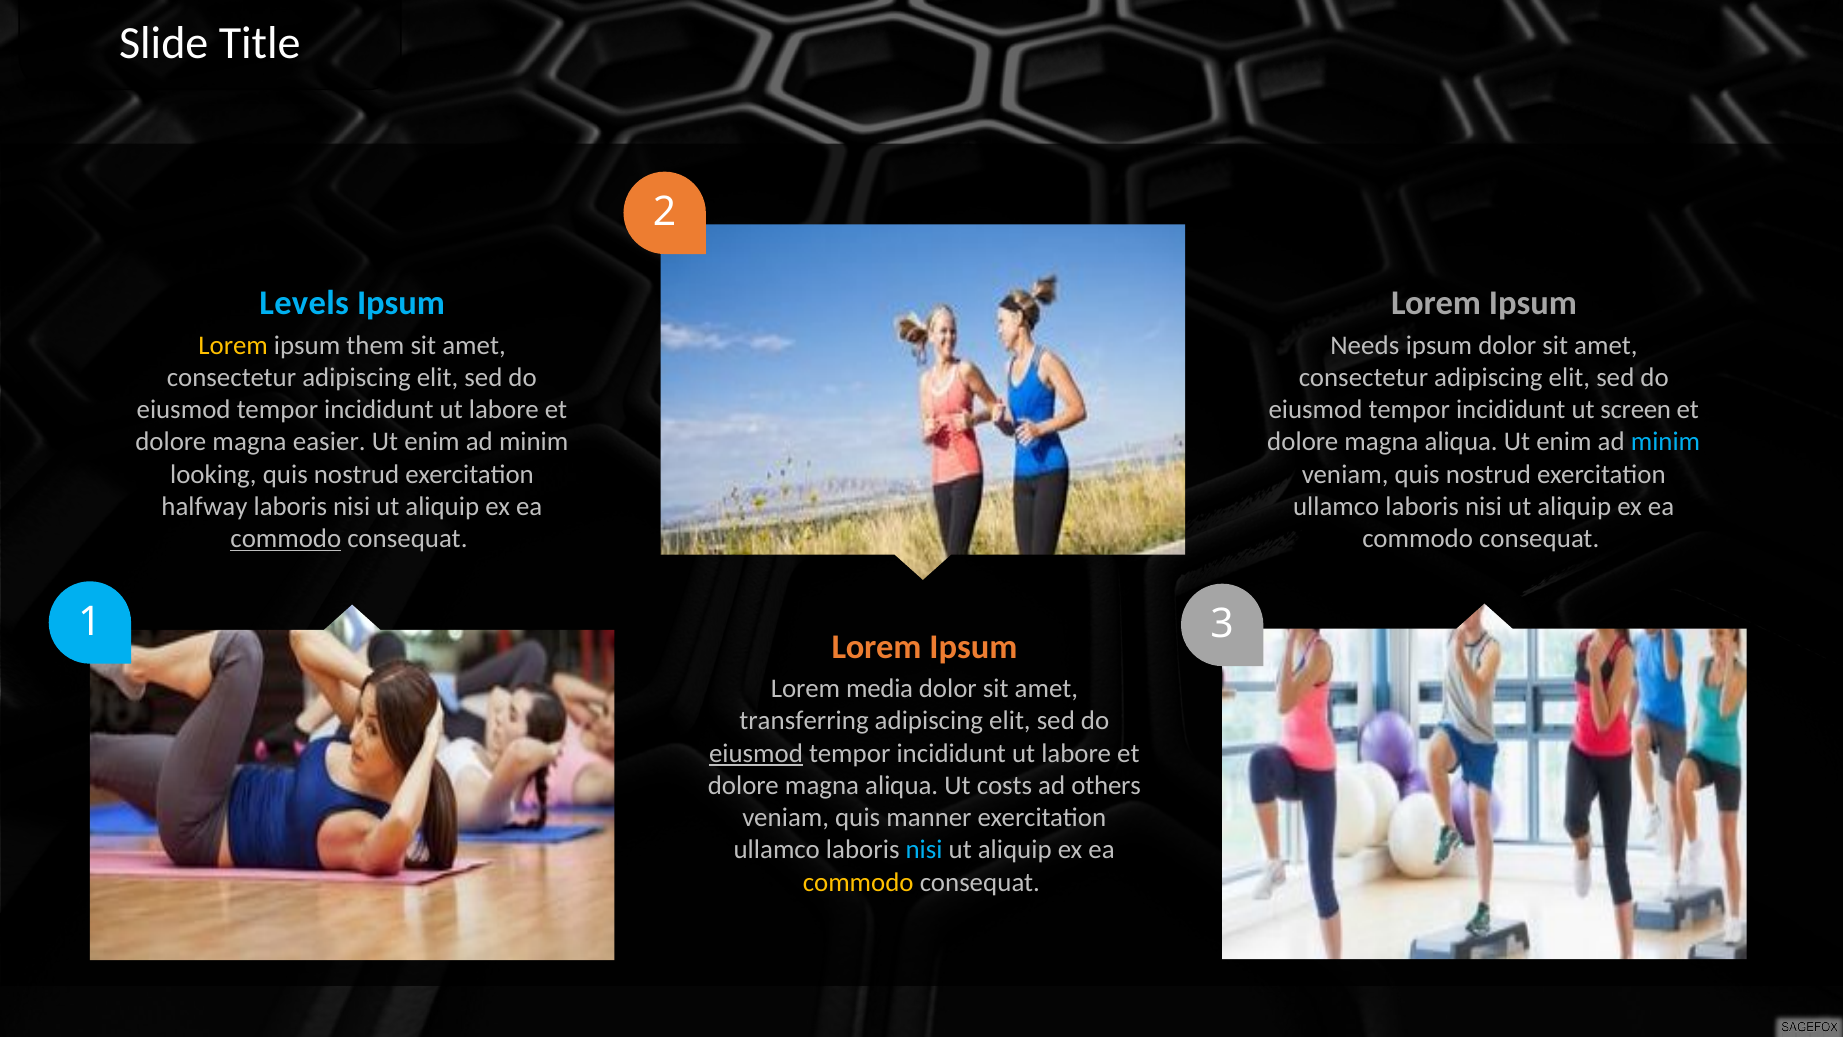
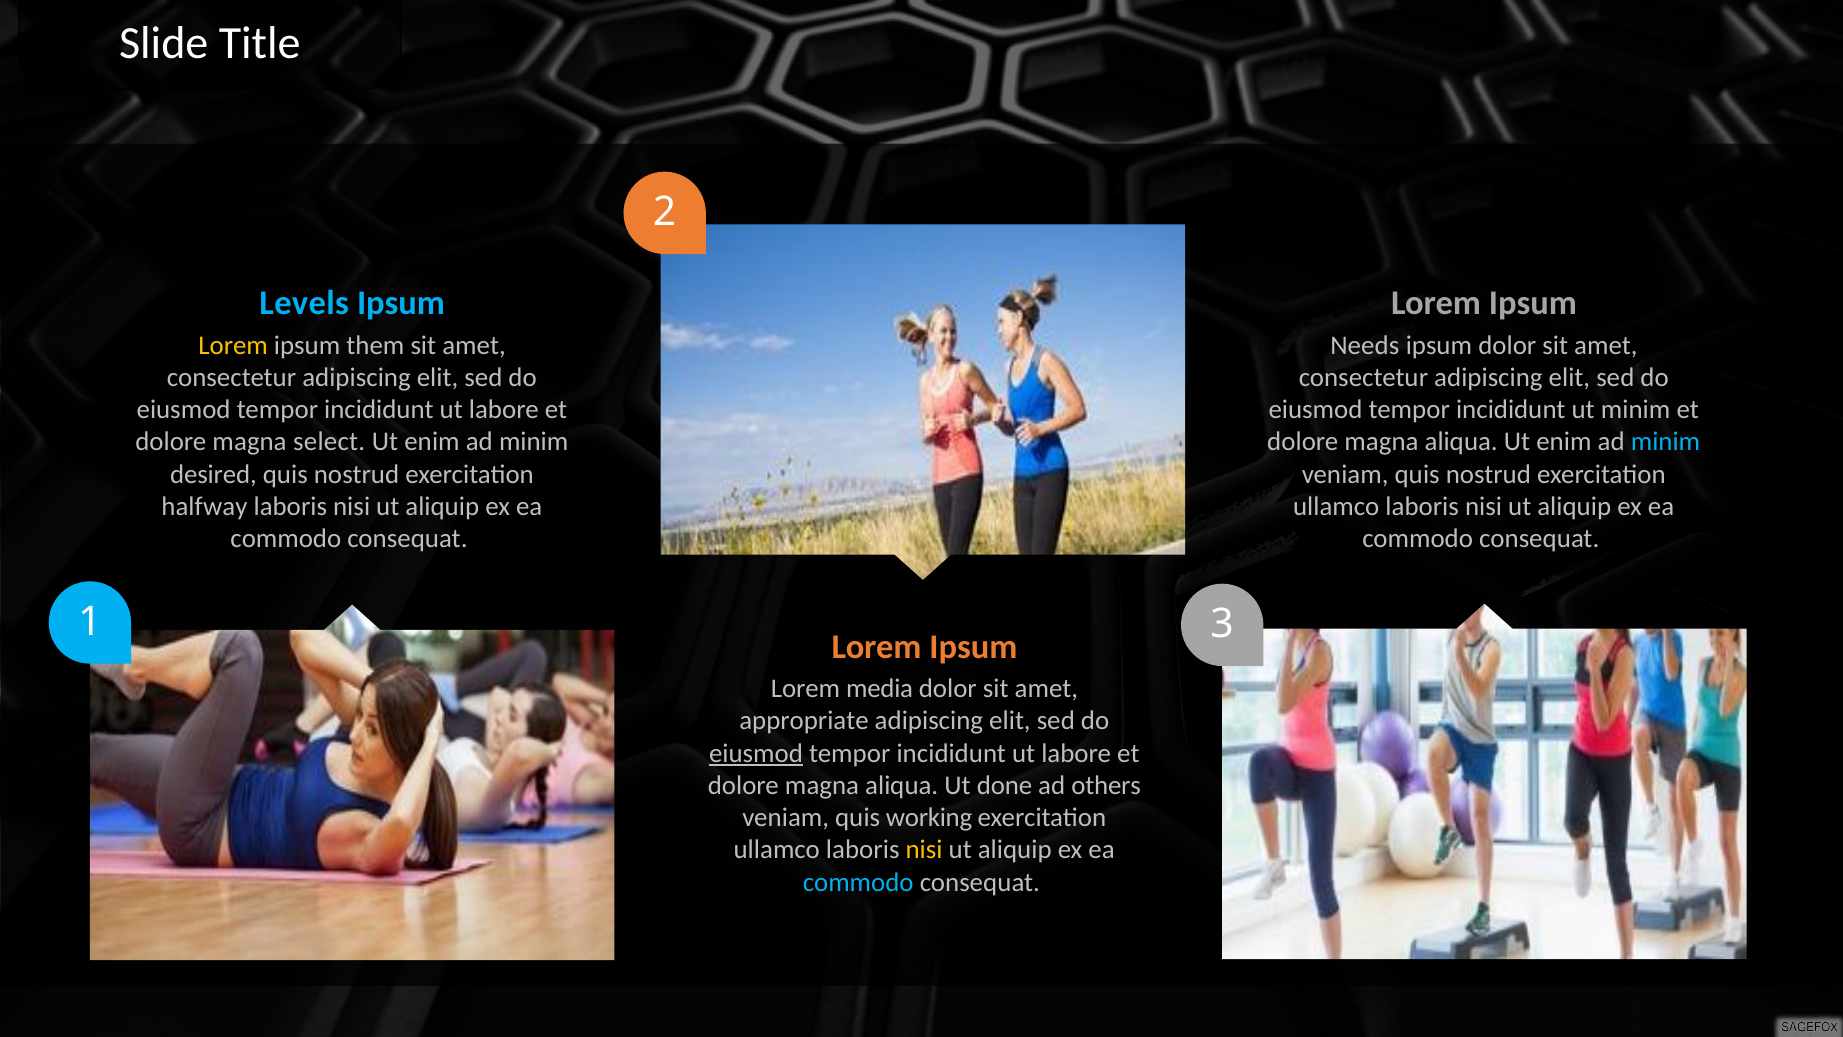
ut screen: screen -> minim
easier: easier -> select
looking: looking -> desired
commodo at (286, 539) underline: present -> none
transferring: transferring -> appropriate
costs: costs -> done
manner: manner -> working
nisi at (924, 850) colour: light blue -> yellow
commodo at (858, 882) colour: yellow -> light blue
